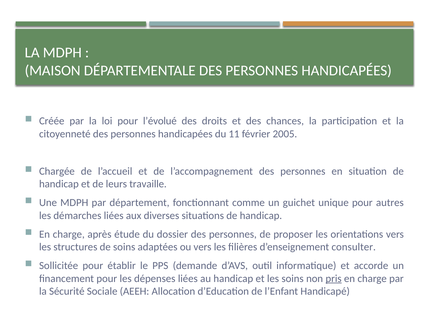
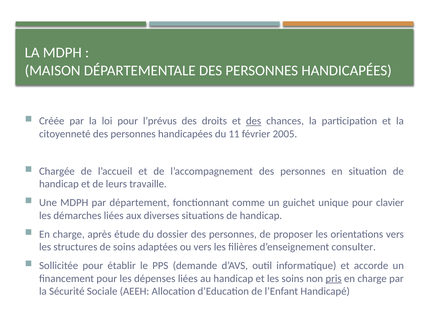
l’évolué: l’évolué -> l’prévus
des at (254, 121) underline: none -> present
autres: autres -> clavier
